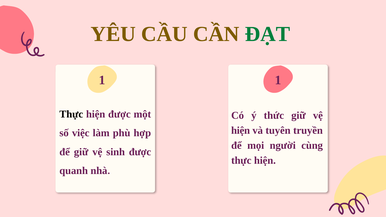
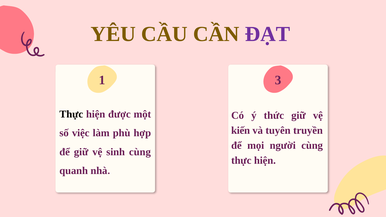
ĐẠT colour: green -> purple
1 1: 1 -> 3
hiện at (241, 130): hiện -> kiến
sinh được: được -> cùng
